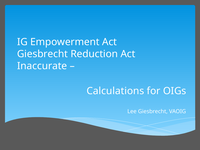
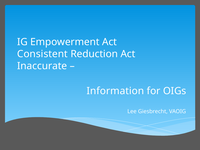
Giesbrecht at (42, 54): Giesbrecht -> Consistent
Calculations: Calculations -> Information
